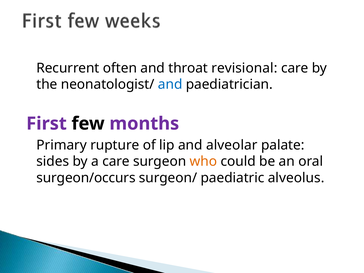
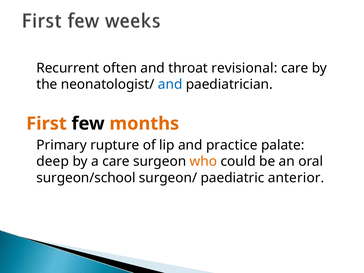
First colour: purple -> orange
months colour: purple -> orange
alveolar: alveolar -> practice
sides: sides -> deep
surgeon/occurs: surgeon/occurs -> surgeon/school
alveolus: alveolus -> anterior
